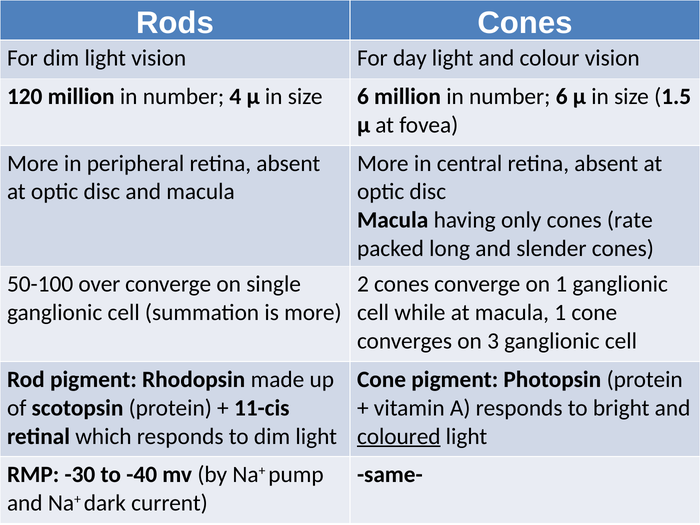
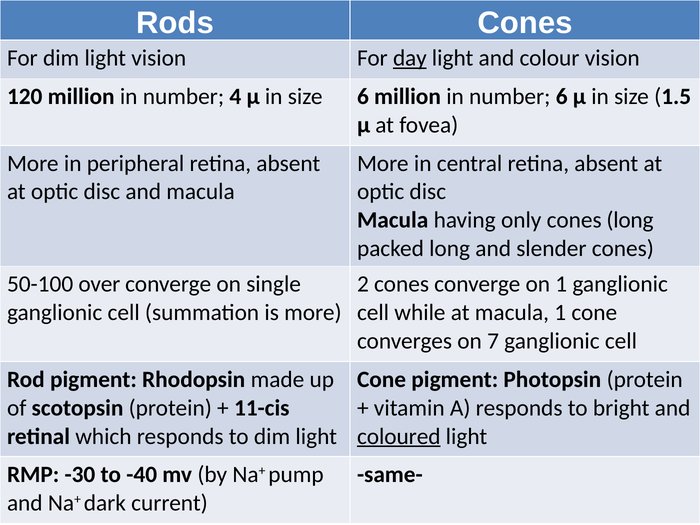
day underline: none -> present
cones rate: rate -> long
3: 3 -> 7
